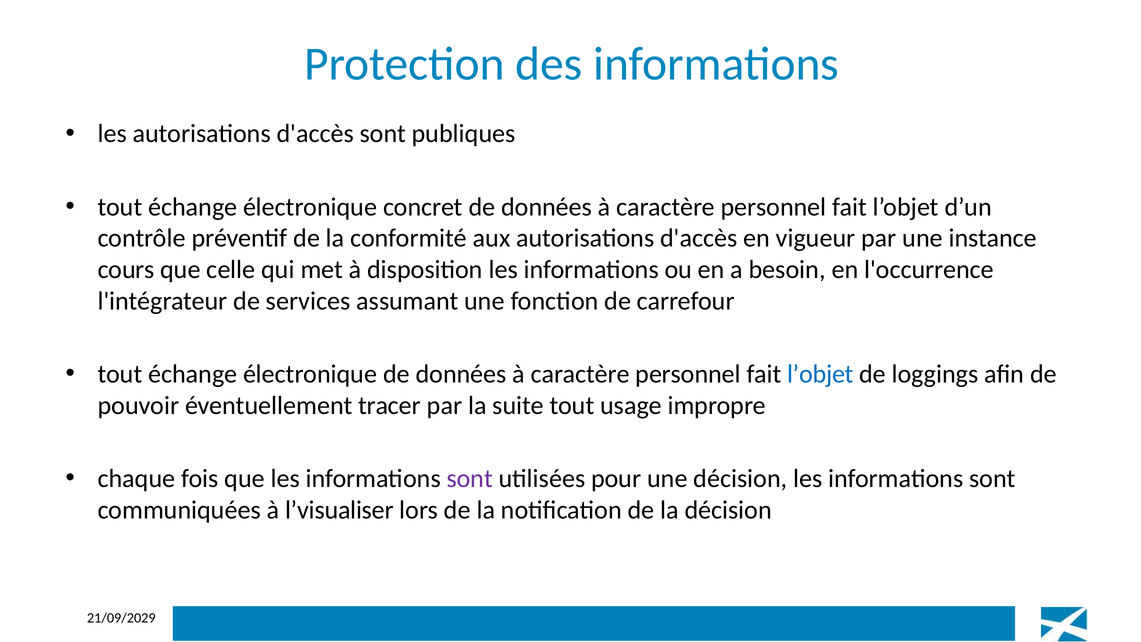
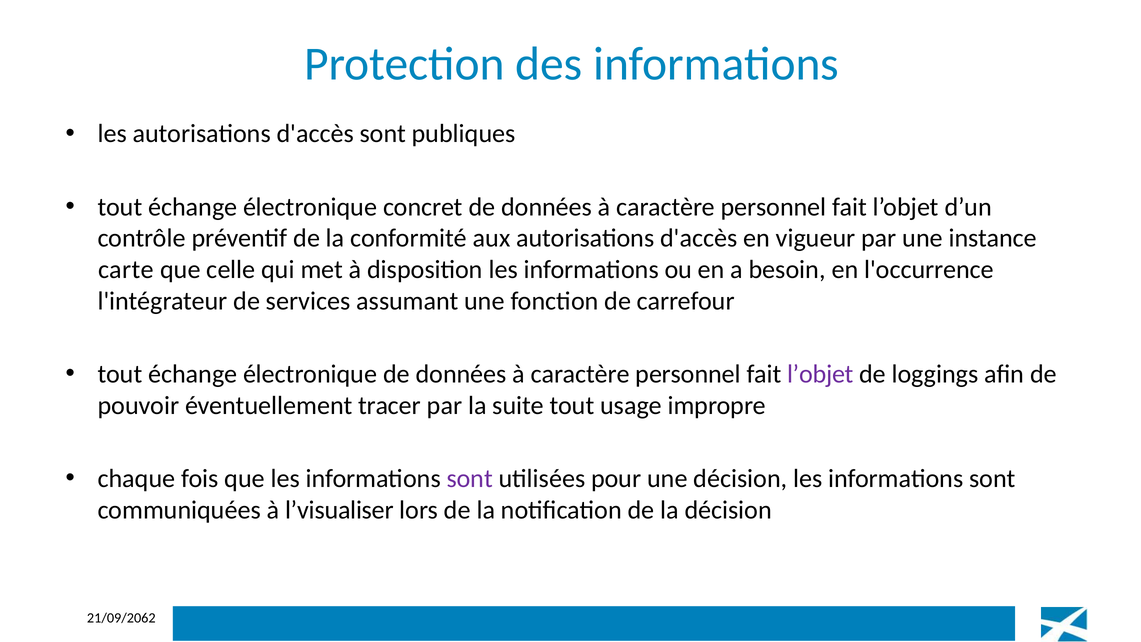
cours: cours -> carte
l’objet at (820, 374) colour: blue -> purple
21/09/2029: 21/09/2029 -> 21/09/2062
